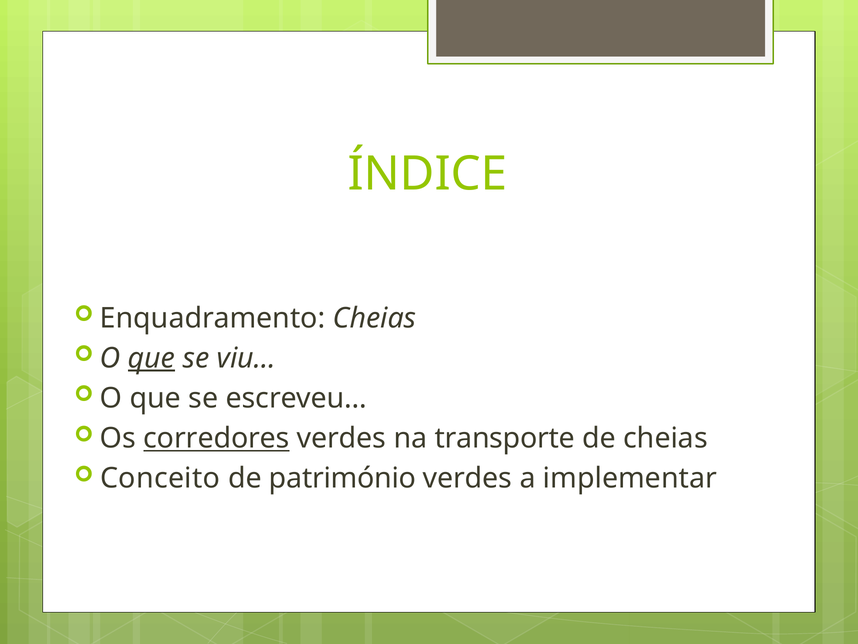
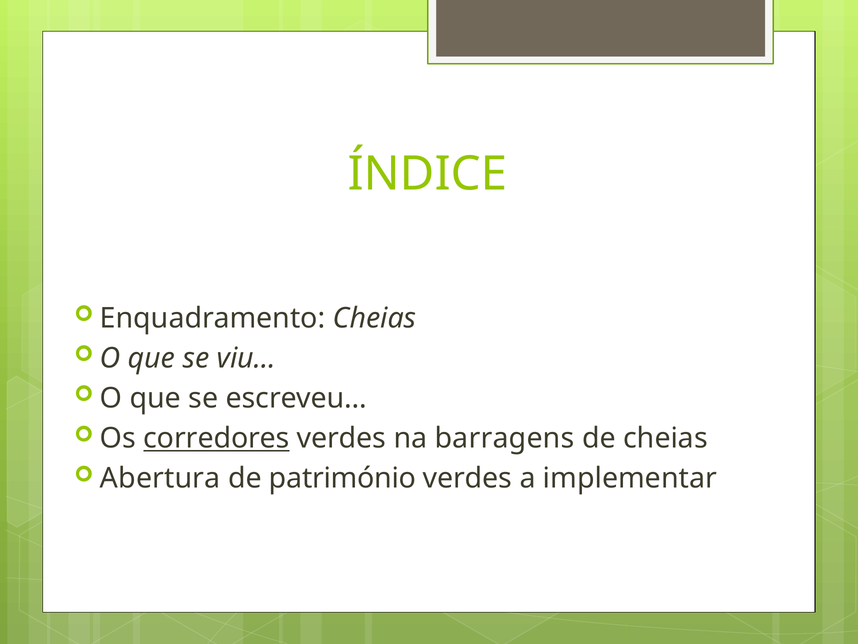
que at (152, 358) underline: present -> none
transporte: transporte -> barragens
Conceito: Conceito -> Abertura
